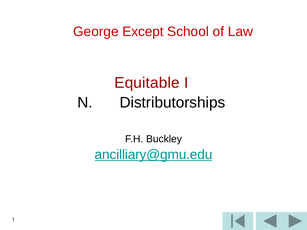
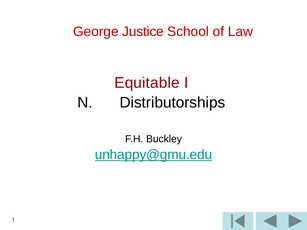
Except: Except -> Justice
ancilliary@gmu.edu: ancilliary@gmu.edu -> unhappy@gmu.edu
